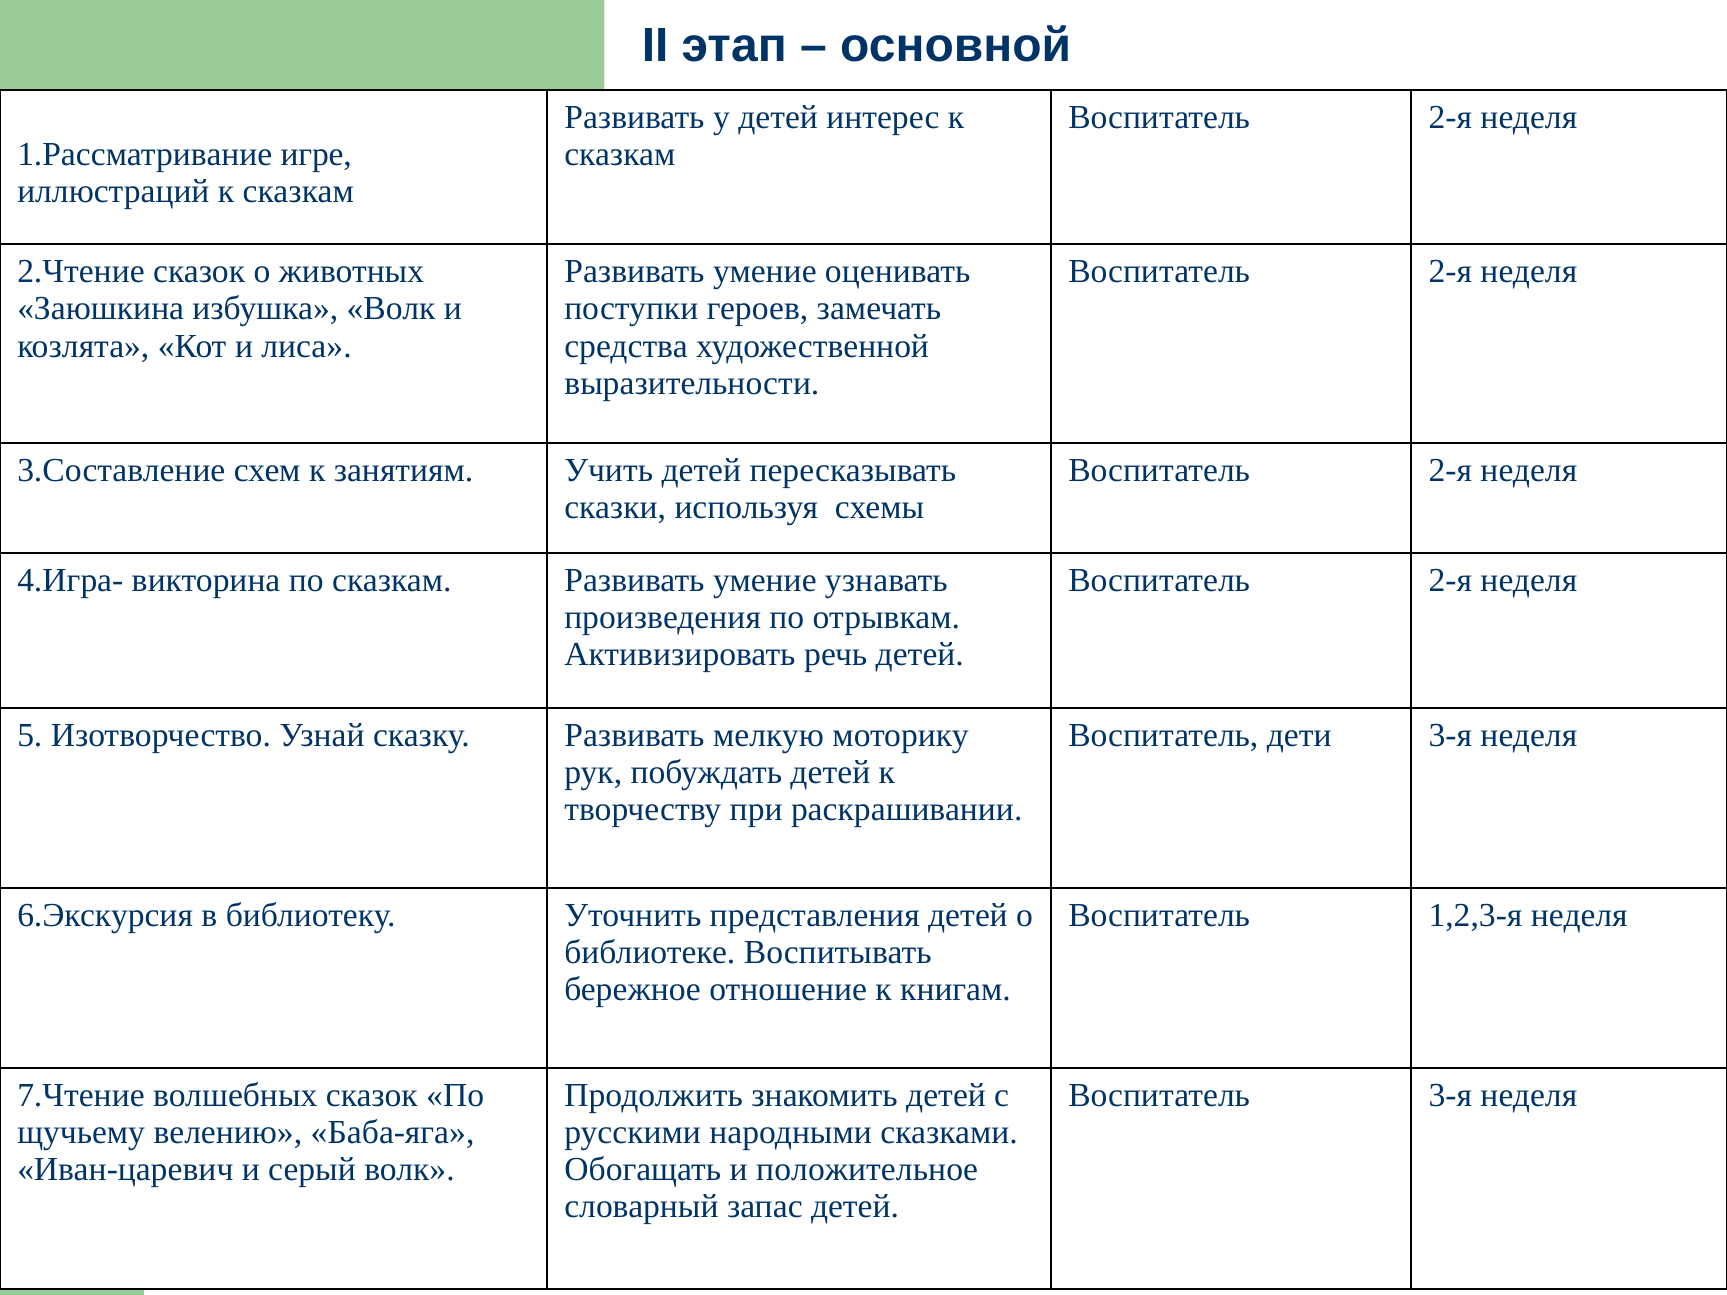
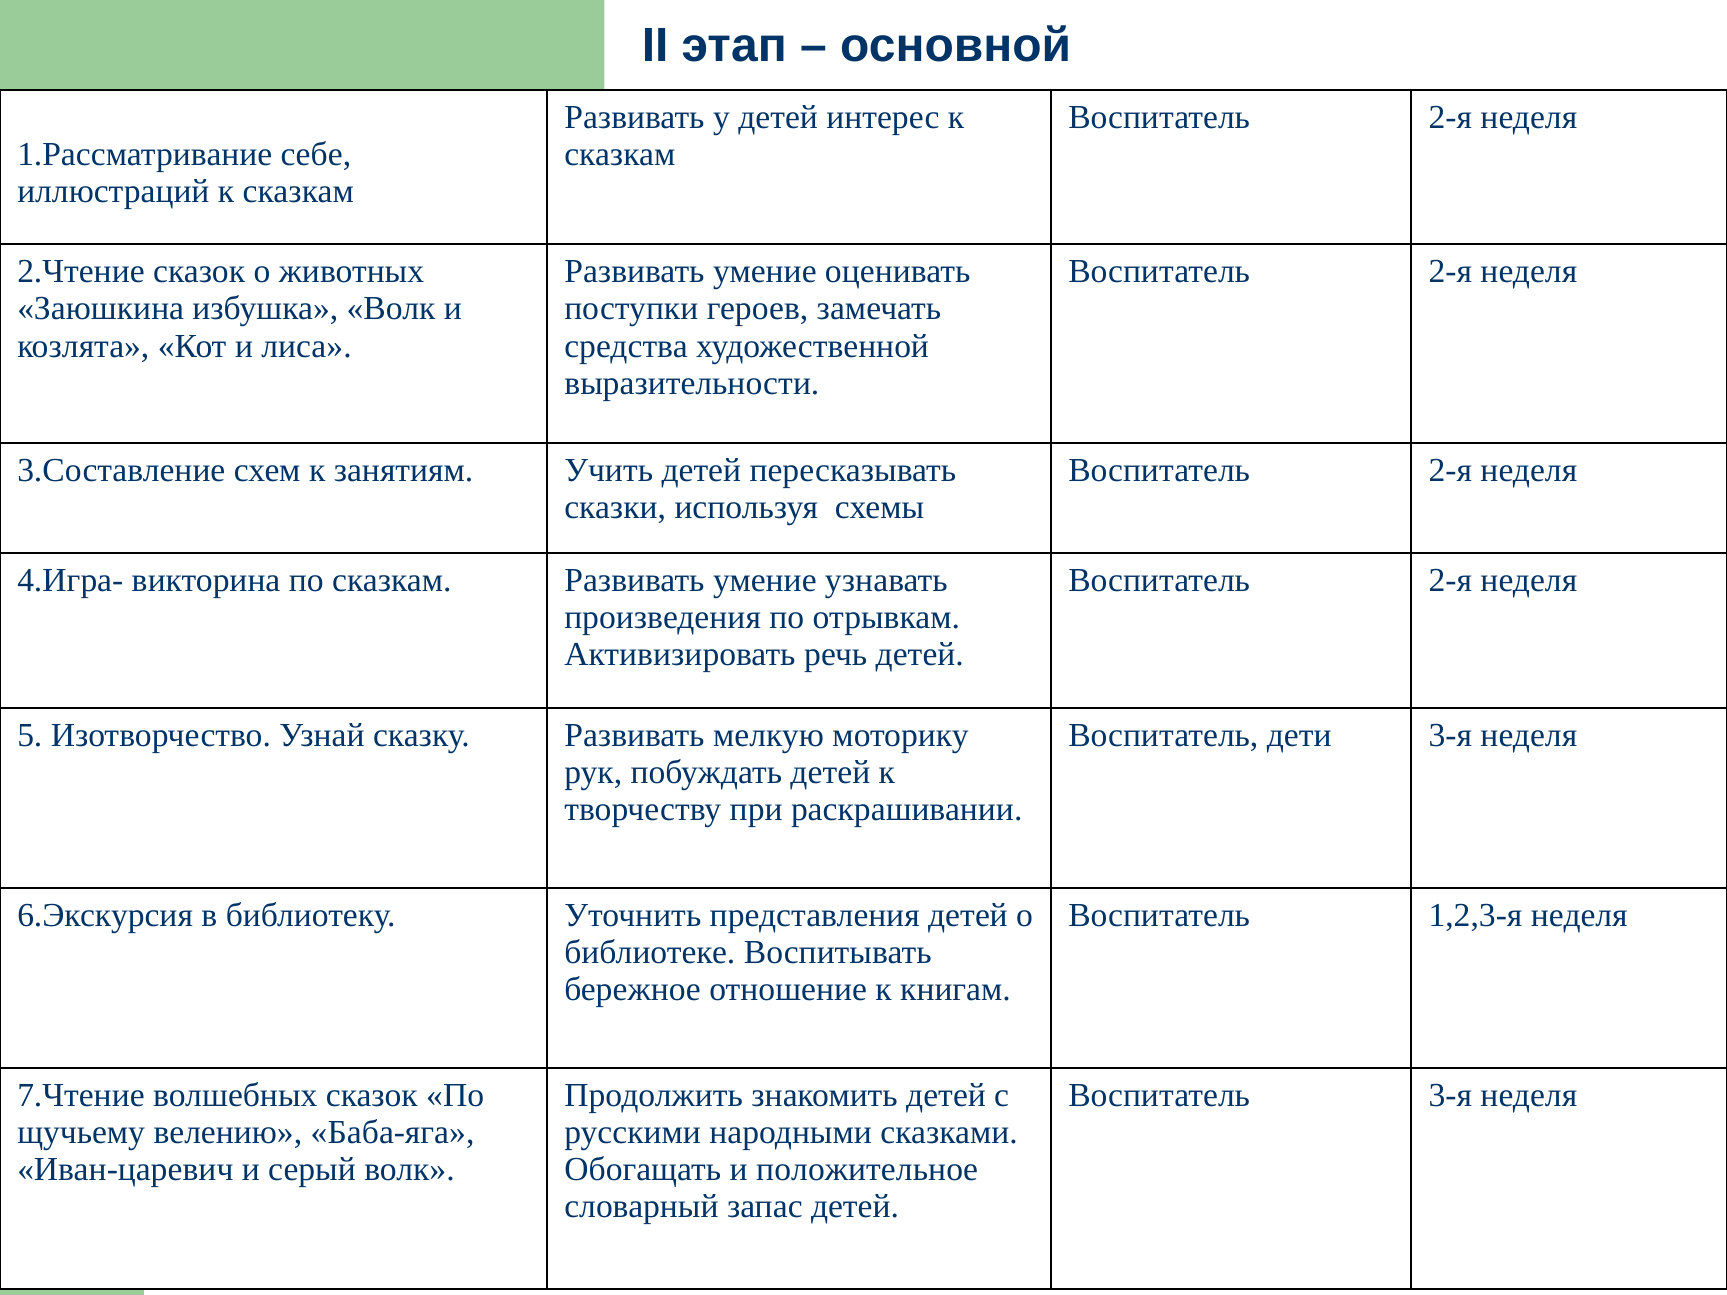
игре: игре -> себе
